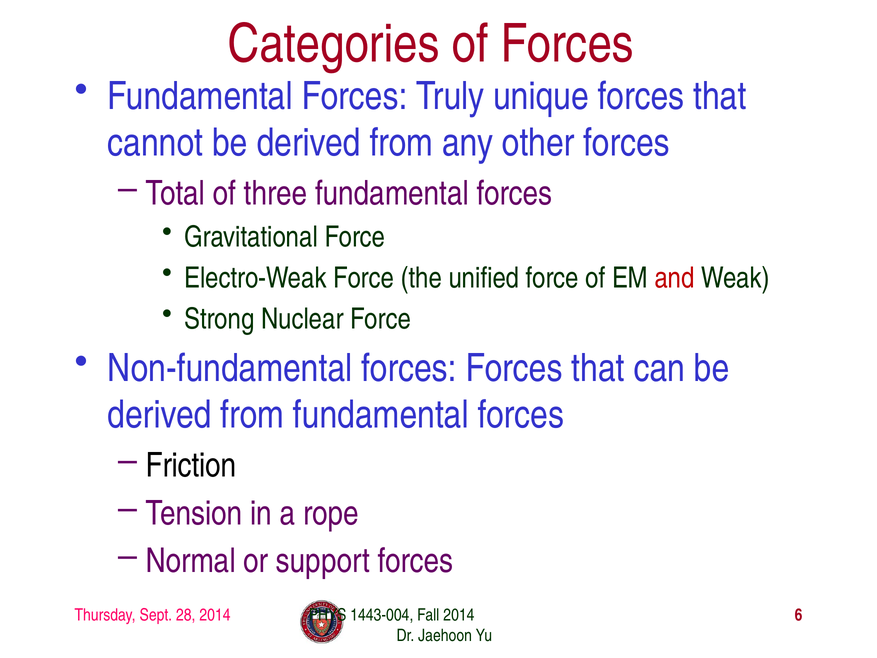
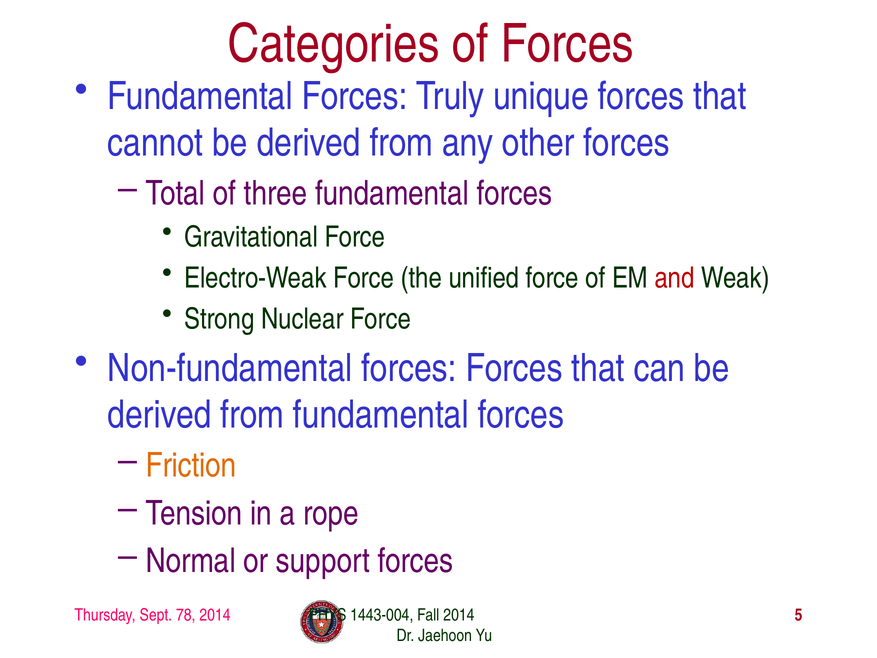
Friction colour: black -> orange
28: 28 -> 78
6: 6 -> 5
